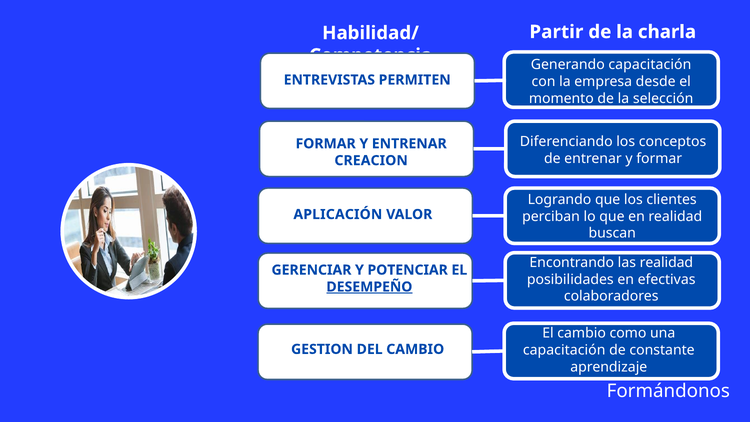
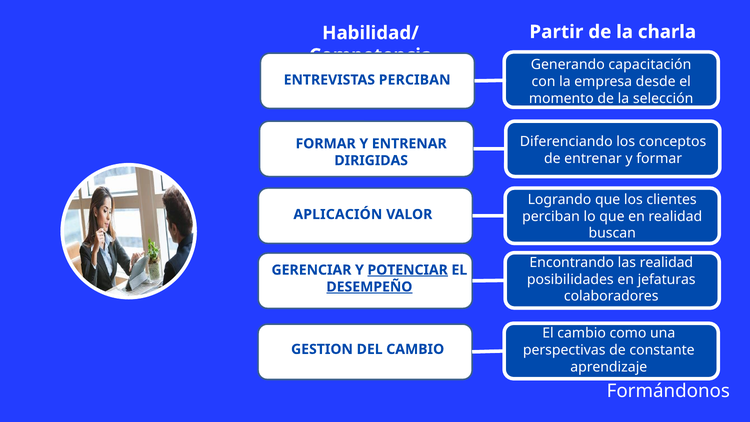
ENTREVISTAS PERMITEN: PERMITEN -> PERCIBAN
CREACION: CREACION -> DIRIGIDAS
POTENCIAR underline: none -> present
efectivas: efectivas -> jefaturas
capacitación at (564, 350): capacitación -> perspectivas
